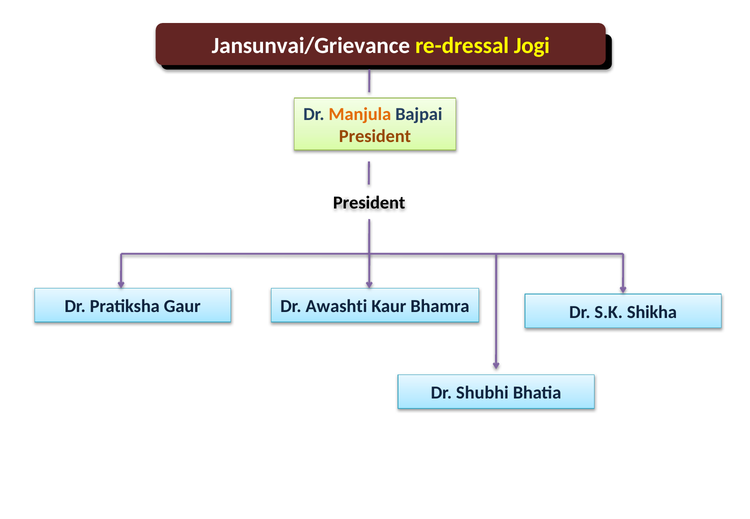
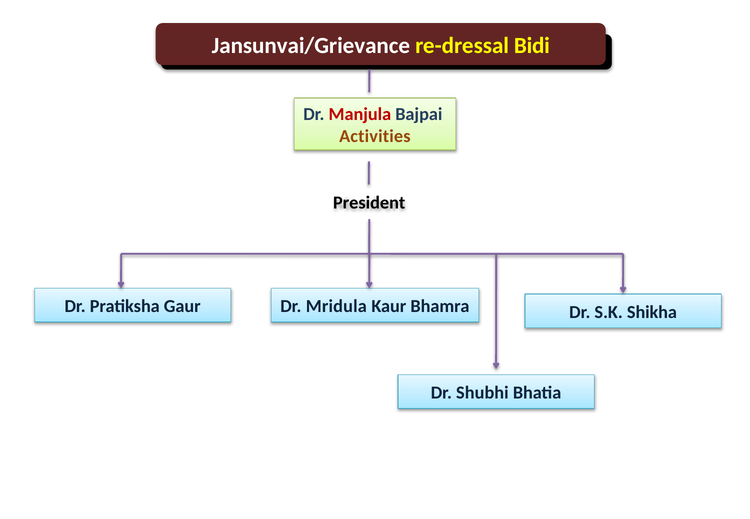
Jogi: Jogi -> Bidi
Manjula colour: orange -> red
President at (375, 136): President -> Activities
Awashti: Awashti -> Mridula
